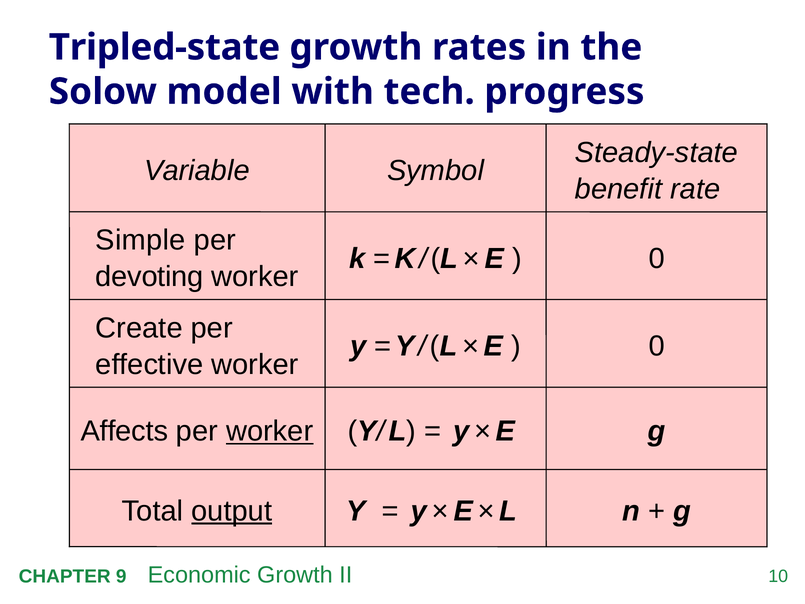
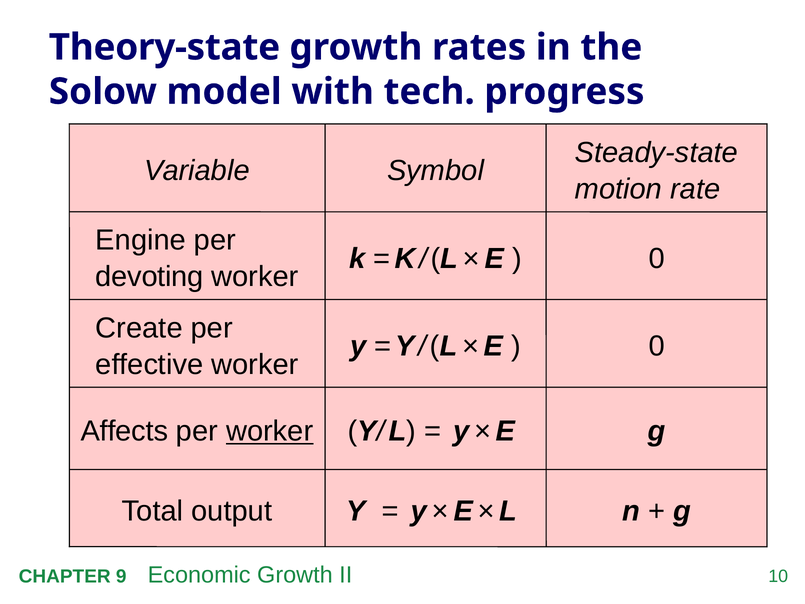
Tripled-state: Tripled-state -> Theory-state
benefit: benefit -> motion
Simple: Simple -> Engine
output underline: present -> none
